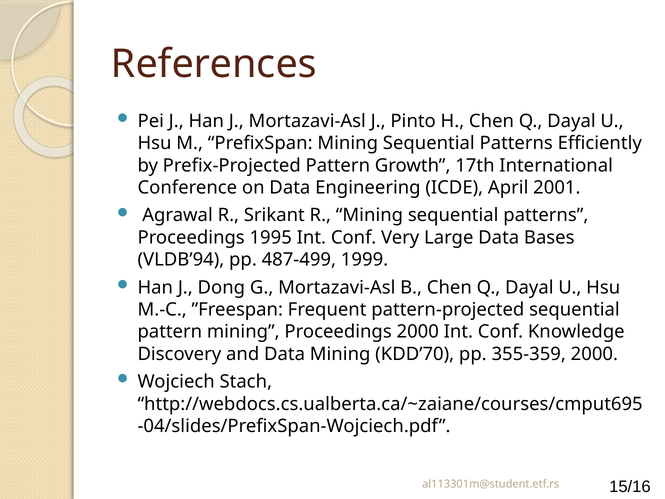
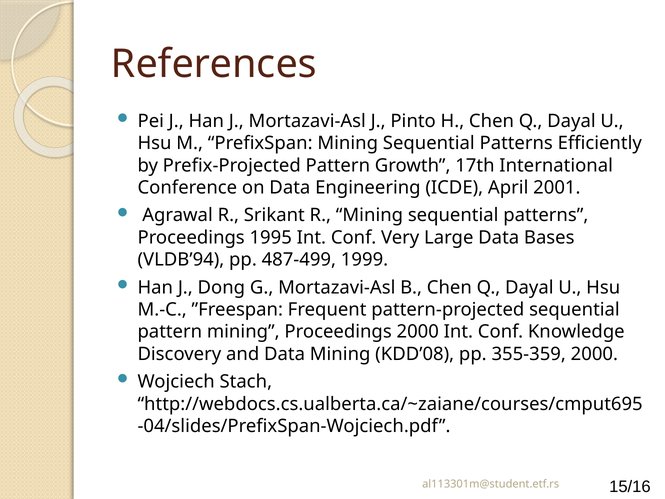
KDD’70: KDD’70 -> KDD’08
